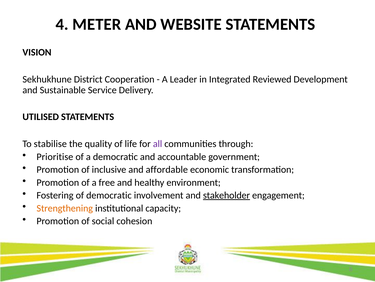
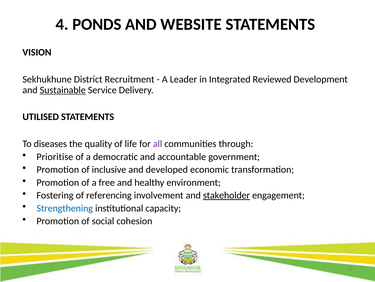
METER: METER -> PONDS
Cooperation: Cooperation -> Recruitment
Sustainable underline: none -> present
stabilise: stabilise -> diseases
affordable: affordable -> developed
of democratic: democratic -> referencing
Strengthening colour: orange -> blue
